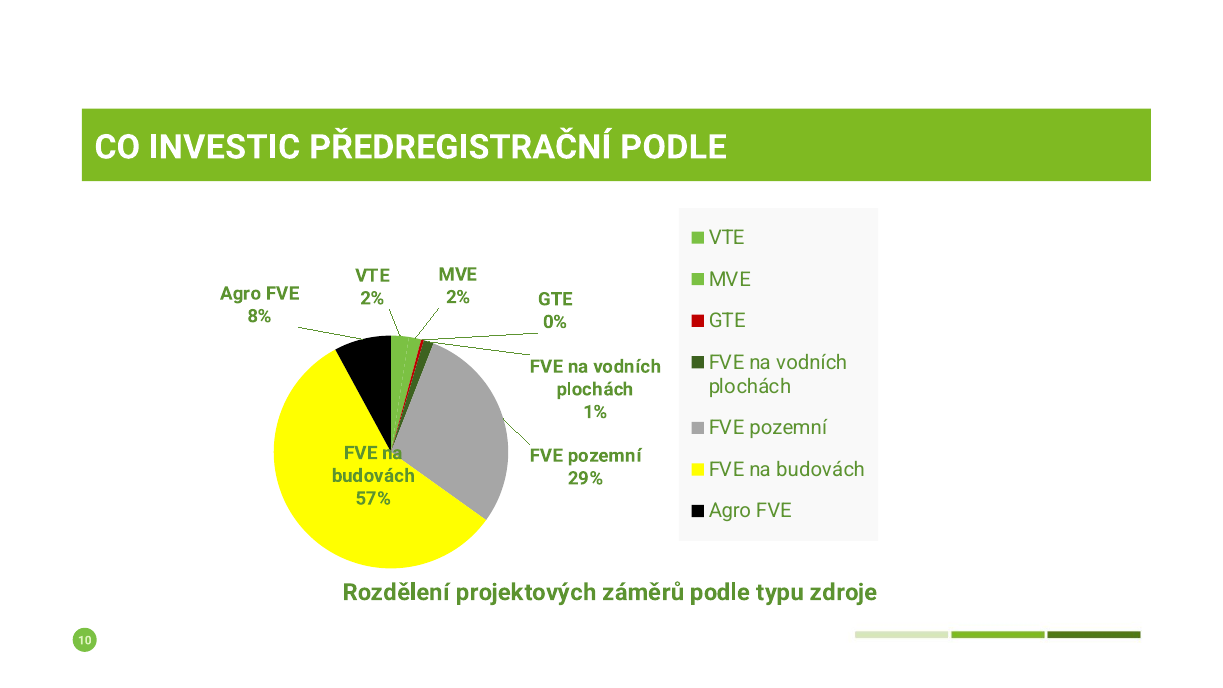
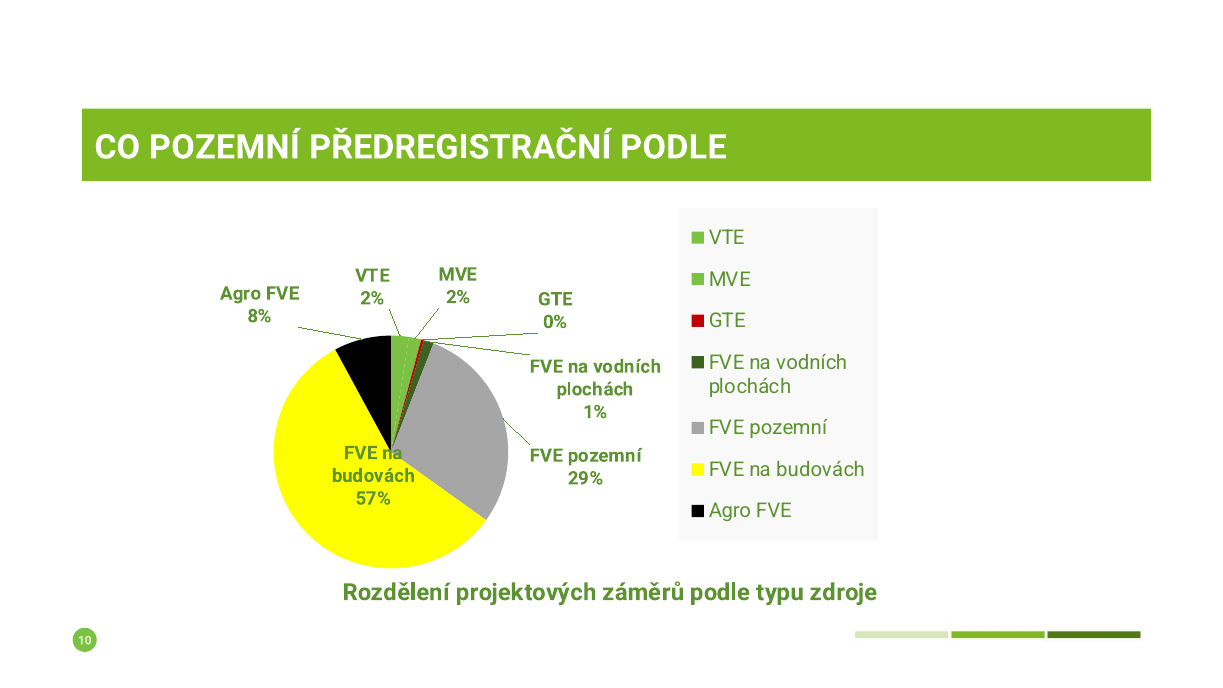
CO INVESTIC: INVESTIC -> POZEMNÍ
